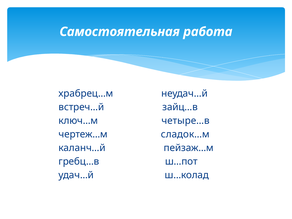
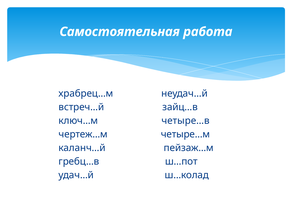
сладок…м: сладок…м -> четыре…м
